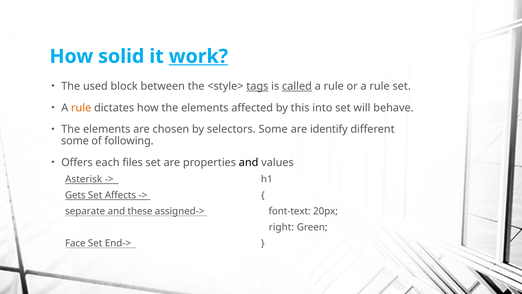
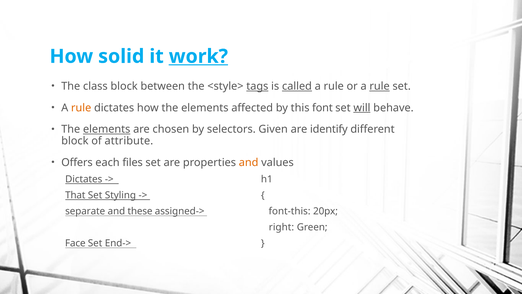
used: used -> class
rule at (380, 86) underline: none -> present
into: into -> font
will underline: none -> present
elements at (107, 129) underline: none -> present
selectors Some: Some -> Given
some at (75, 141): some -> block
following: following -> attribute
and at (249, 162) colour: black -> orange
Asterisk at (84, 179): Asterisk -> Dictates
Gets: Gets -> That
Affects: Affects -> Styling
font-text: font-text -> font-this
